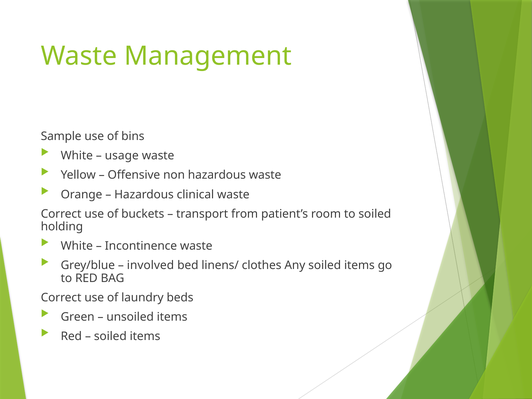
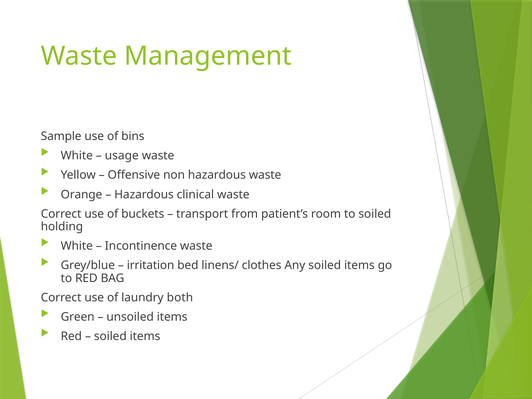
involved: involved -> irritation
beds: beds -> both
